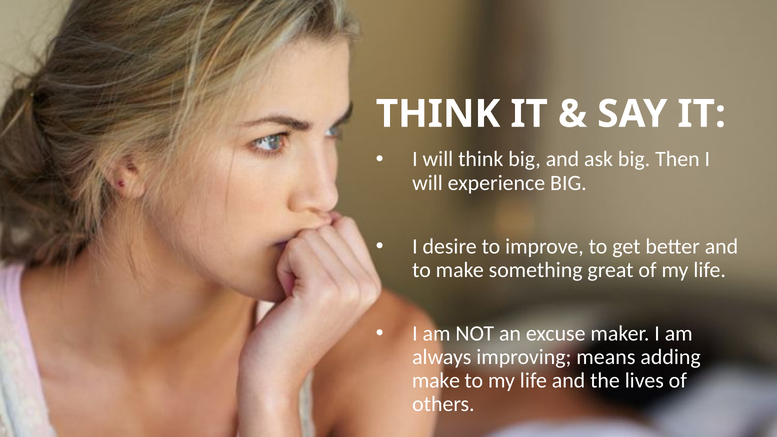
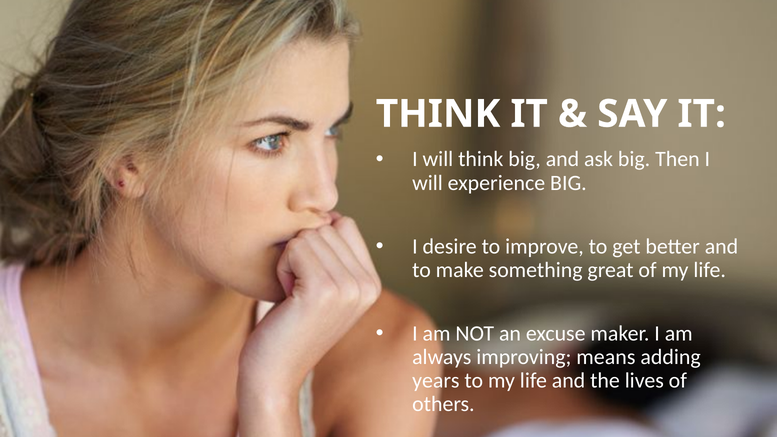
make at (436, 381): make -> years
